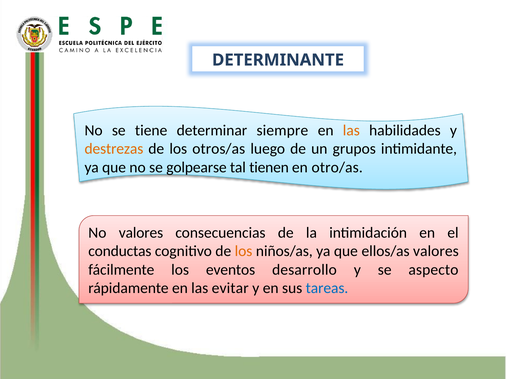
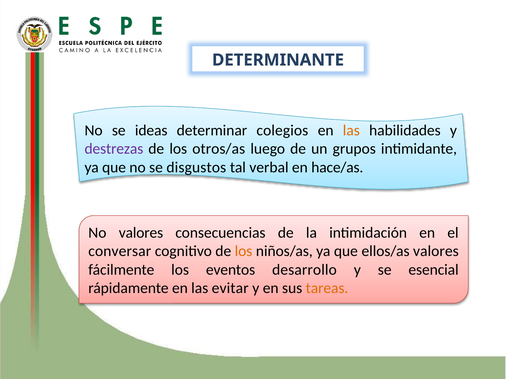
tiene: tiene -> ideas
siempre: siempre -> colegios
destrezas colour: orange -> purple
golpearse: golpearse -> disgustos
tienen: tienen -> verbal
otro/as: otro/as -> hace/as
conductas: conductas -> conversar
aspecto: aspecto -> esencial
tareas colour: blue -> orange
